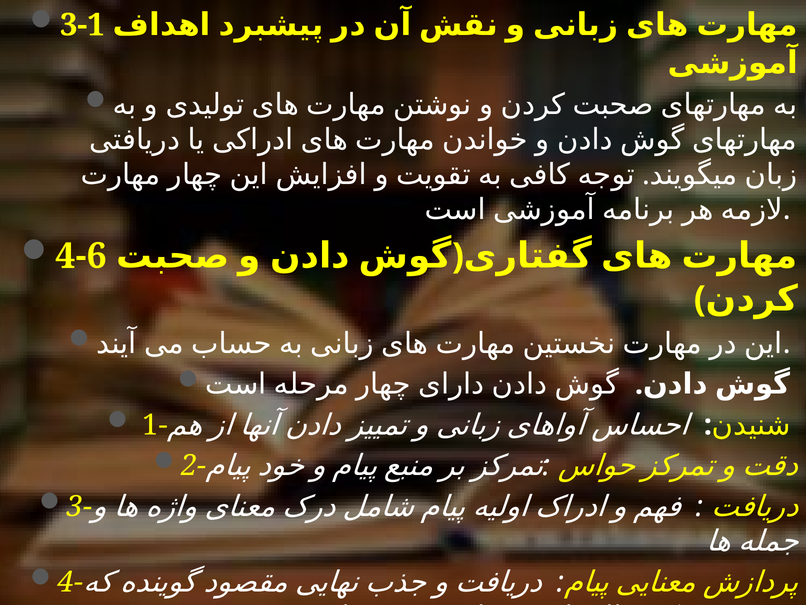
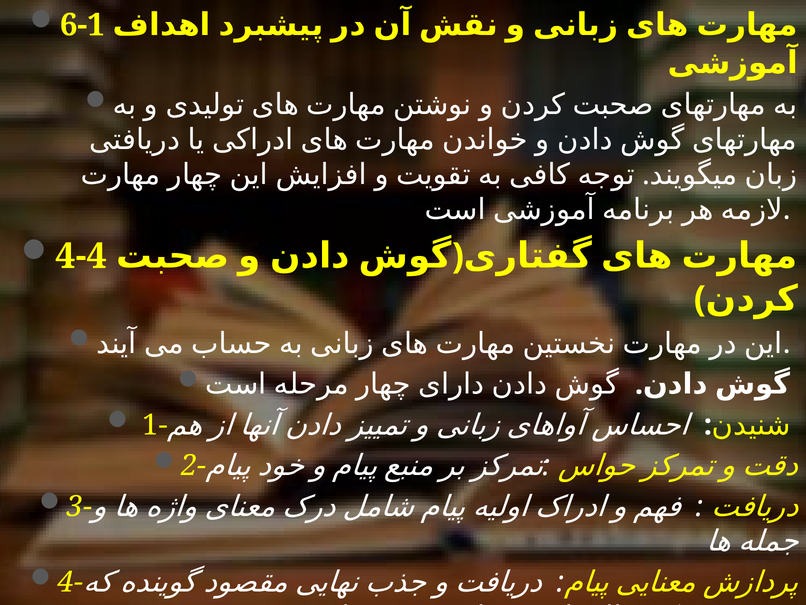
3-1: 3-1 -> 6-1
4-6: 4-6 -> 4-4
